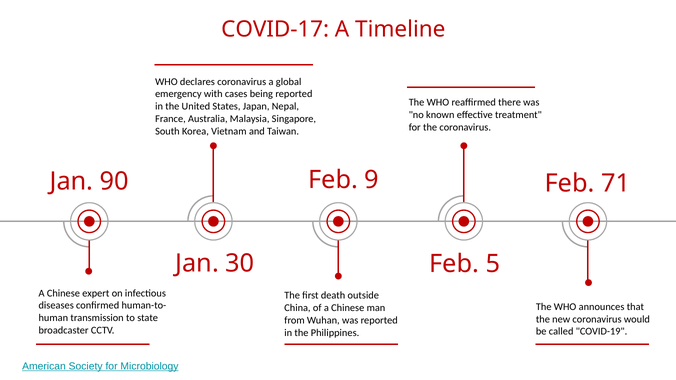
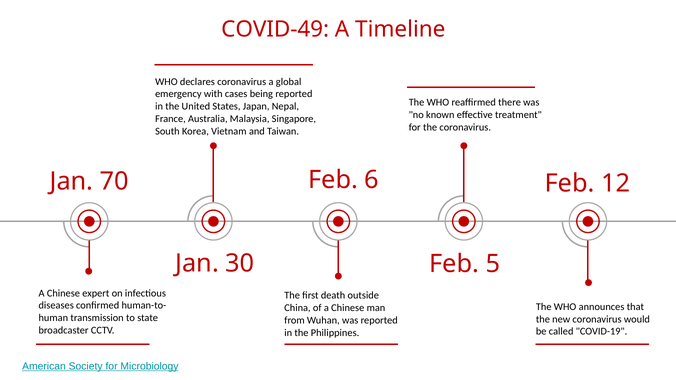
COVID-17: COVID-17 -> COVID-49
9: 9 -> 6
90: 90 -> 70
71: 71 -> 12
